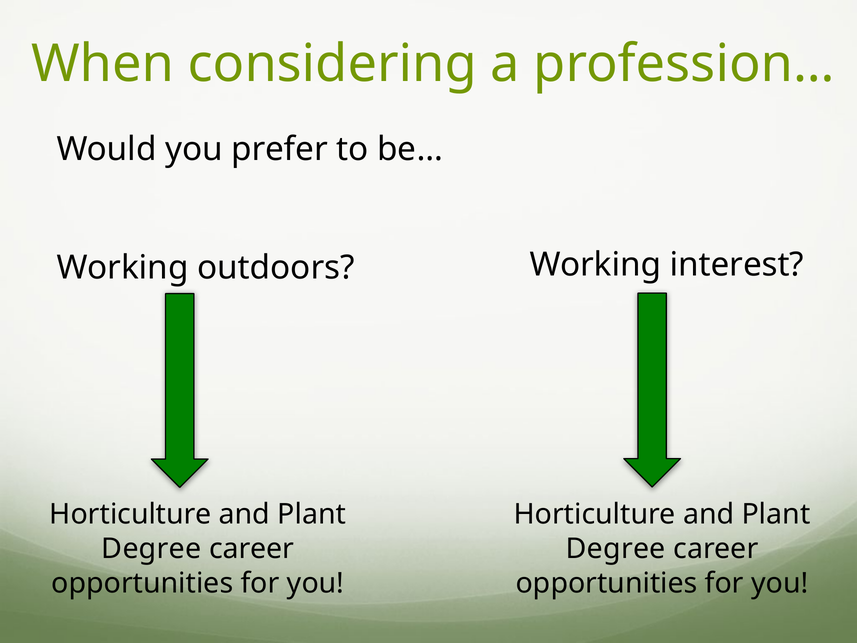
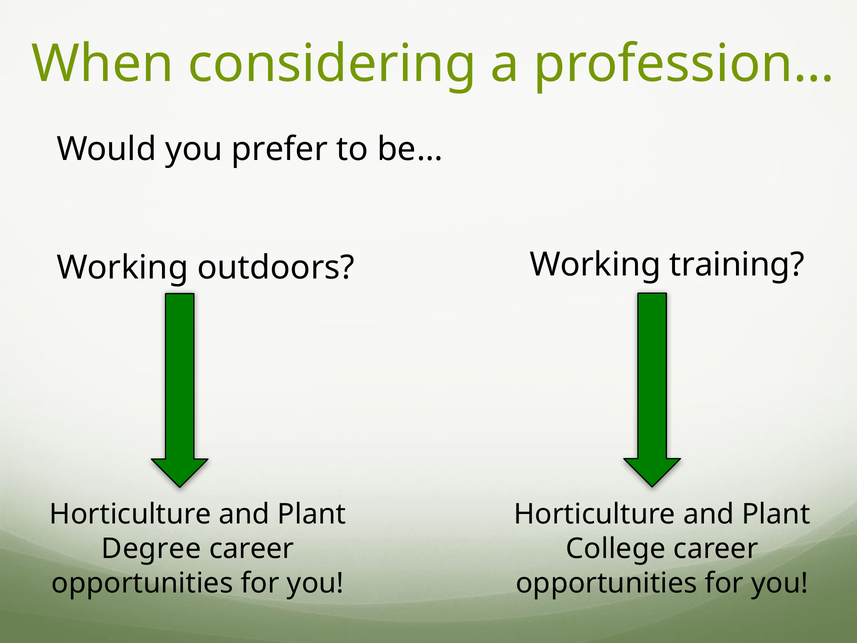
interest: interest -> training
Degree at (616, 549): Degree -> College
